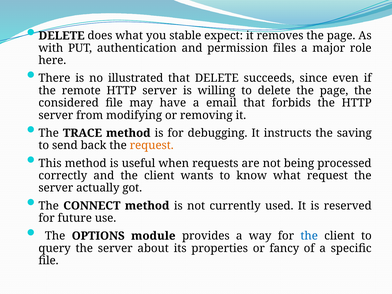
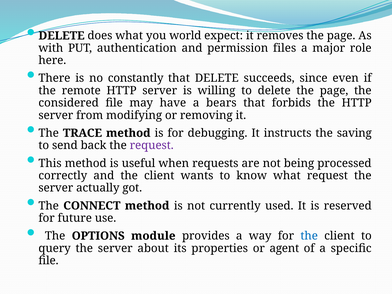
stable: stable -> world
illustrated: illustrated -> constantly
email: email -> bears
request at (152, 145) colour: orange -> purple
fancy: fancy -> agent
